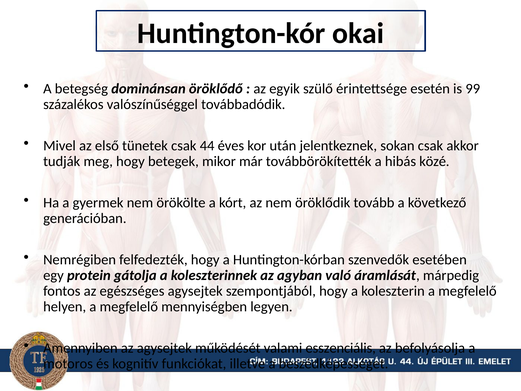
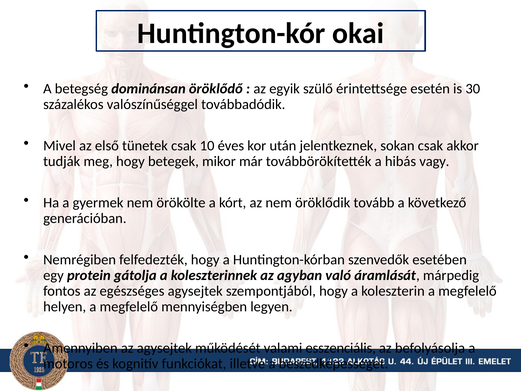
99: 99 -> 30
44: 44 -> 10
közé: közé -> vagy
